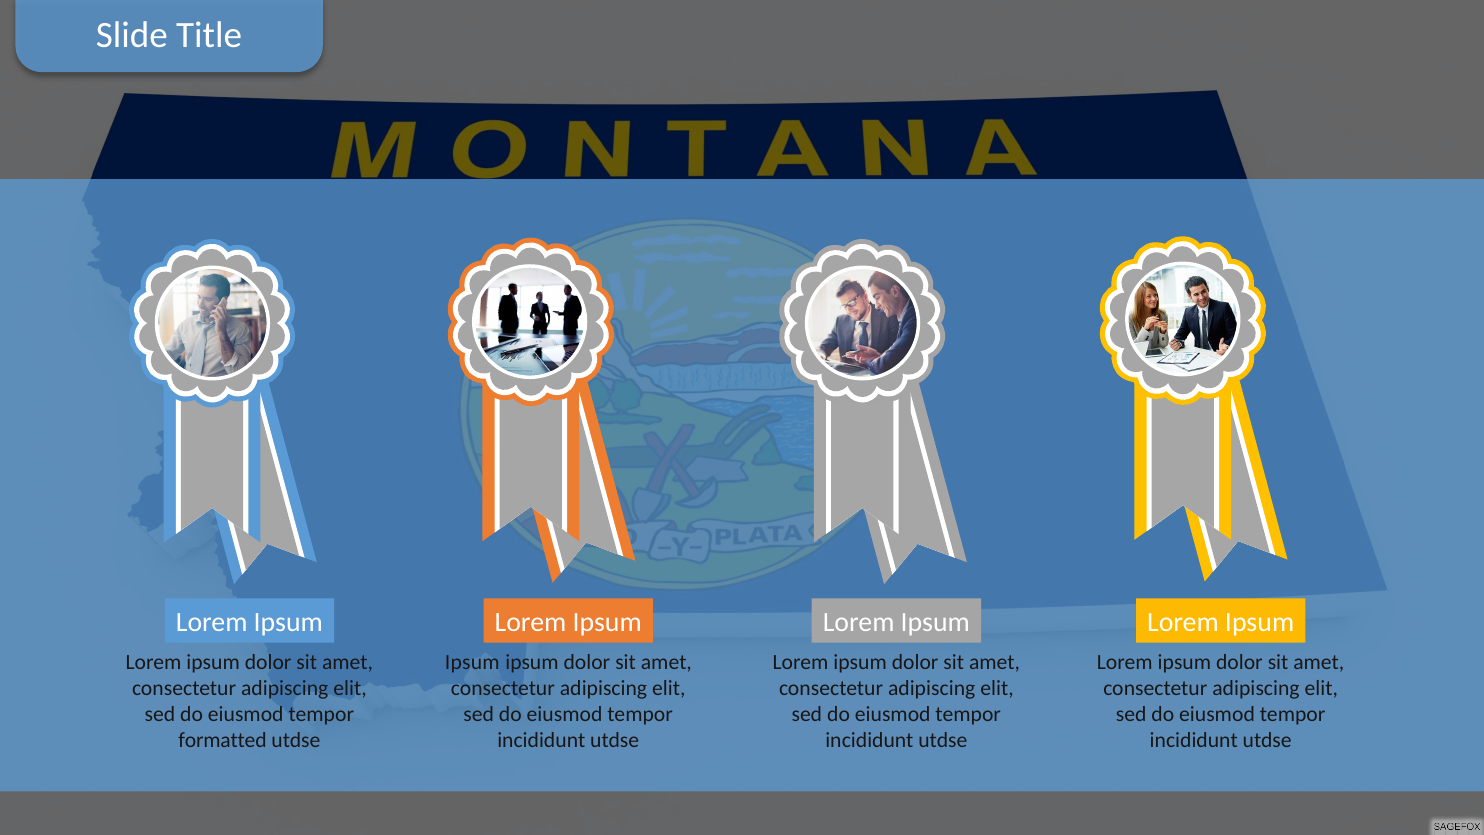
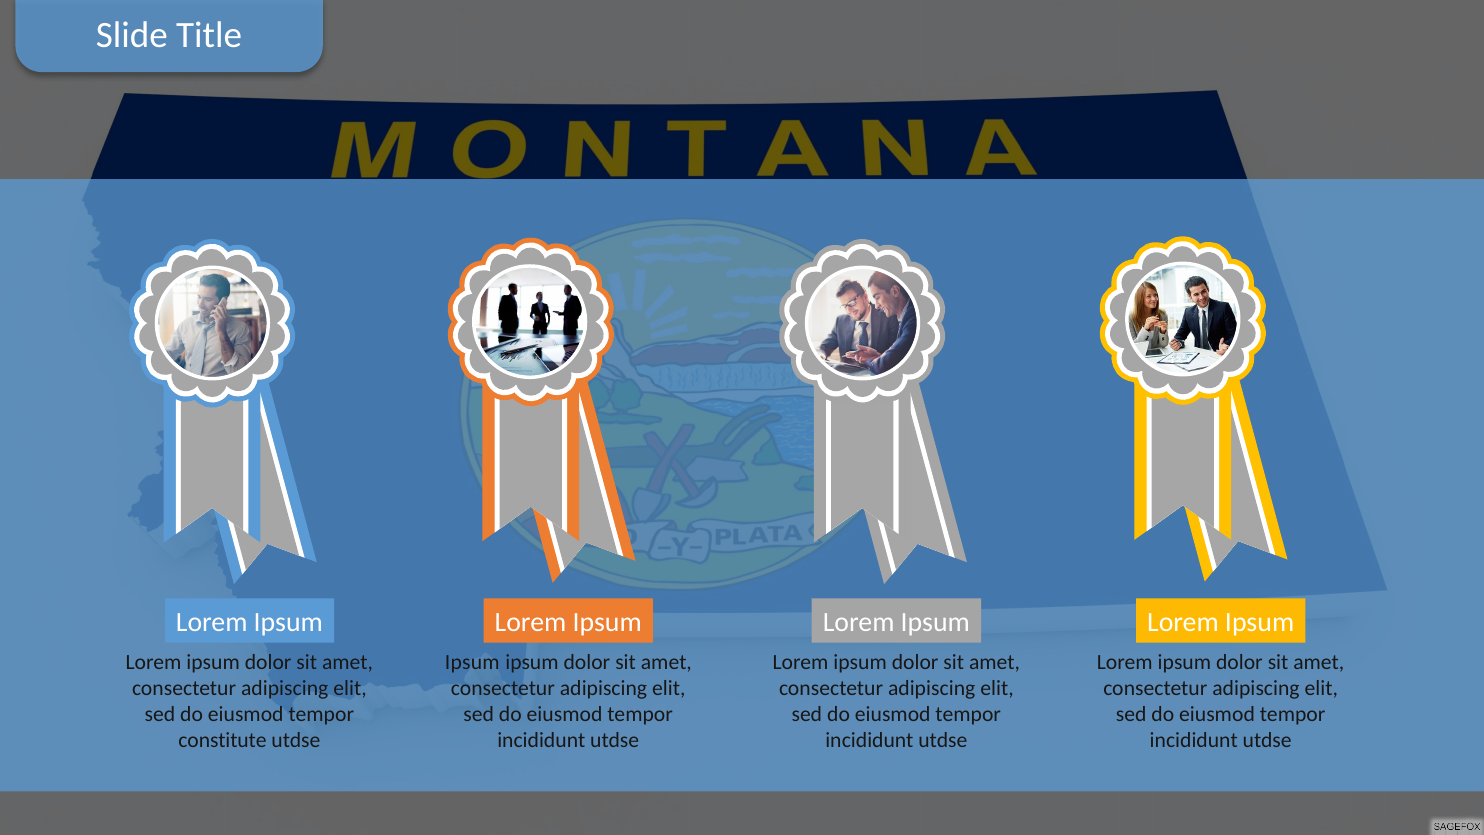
formatted: formatted -> constitute
